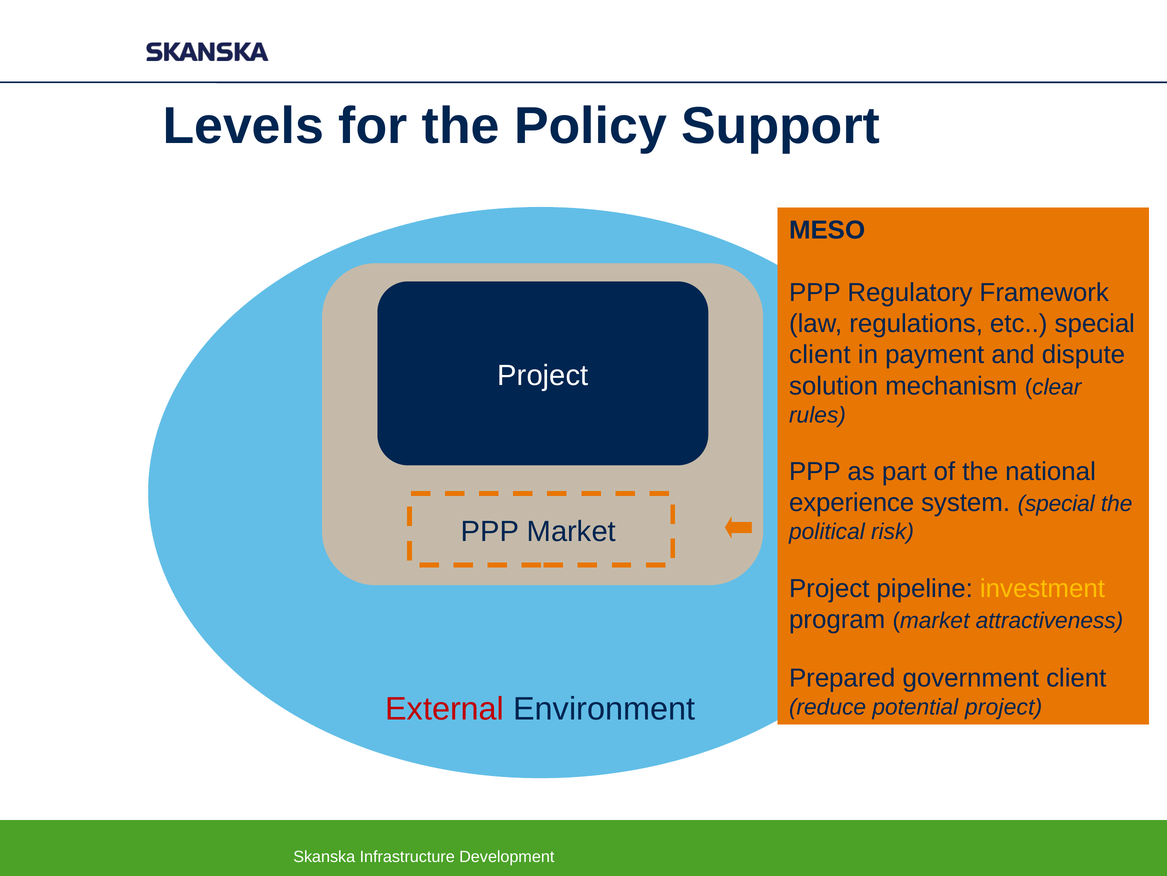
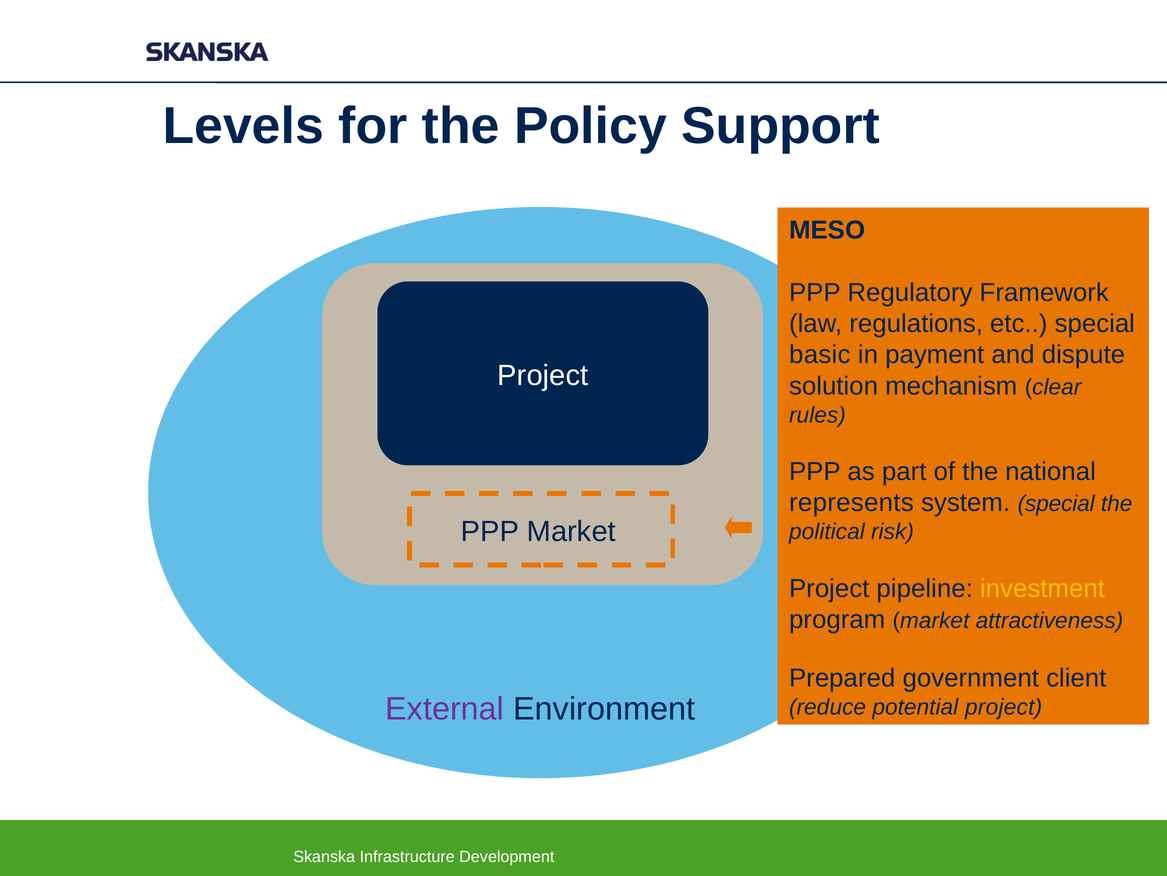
client at (820, 355): client -> basic
experience: experience -> represents
External colour: red -> purple
